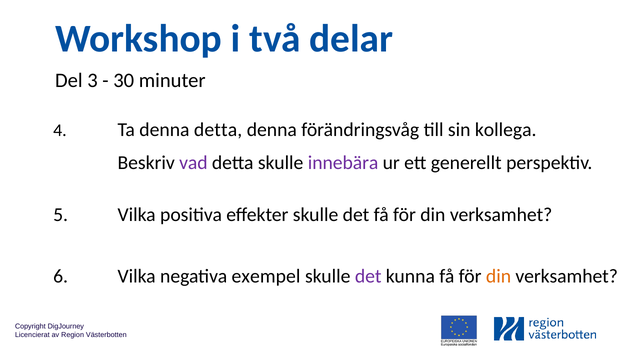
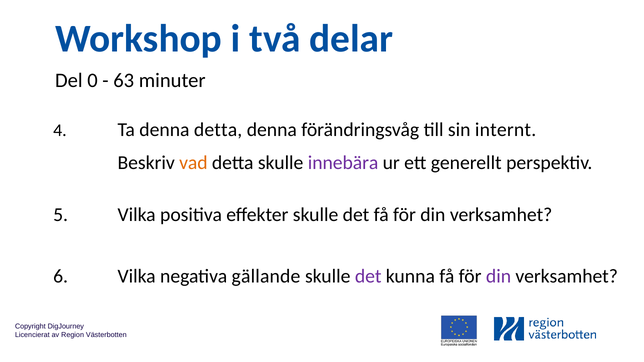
3: 3 -> 0
30: 30 -> 63
kollega: kollega -> internt
vad colour: purple -> orange
exempel: exempel -> gällande
din at (499, 276) colour: orange -> purple
